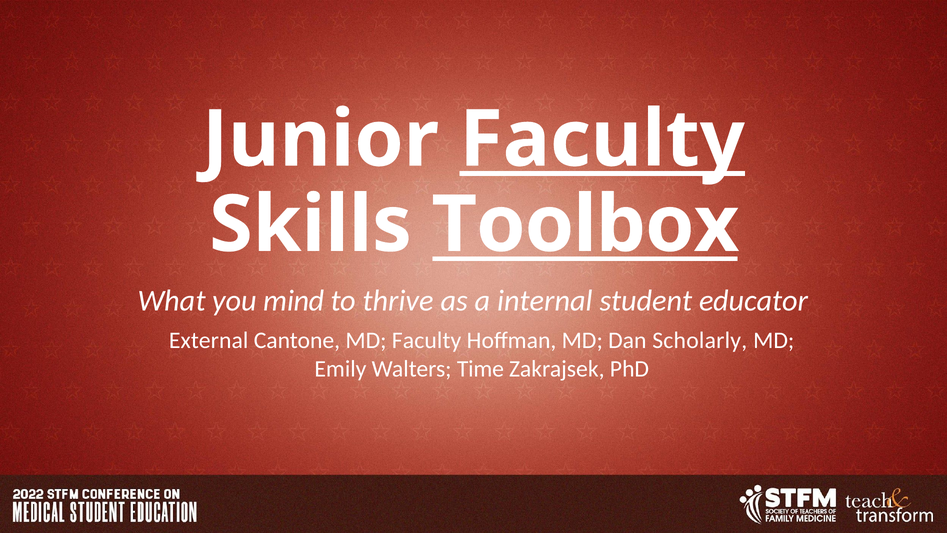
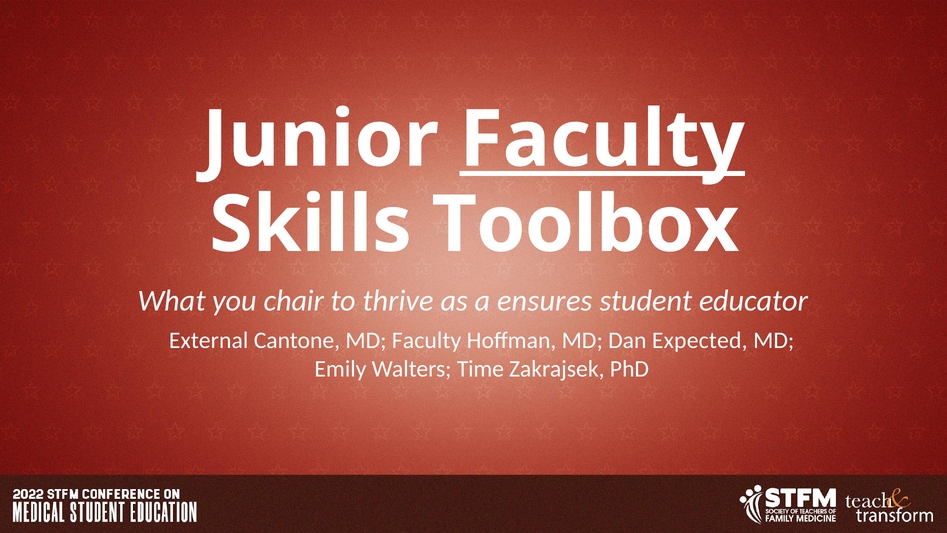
Toolbox underline: present -> none
mind: mind -> chair
internal: internal -> ensures
Scholarly: Scholarly -> Expected
